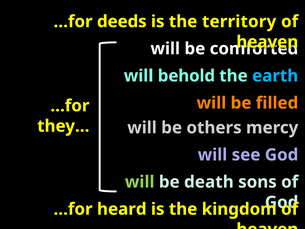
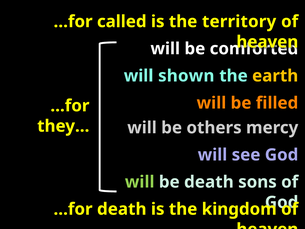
deeds: deeds -> called
behold: behold -> shown
earth colour: light blue -> yellow
…for heard: heard -> death
